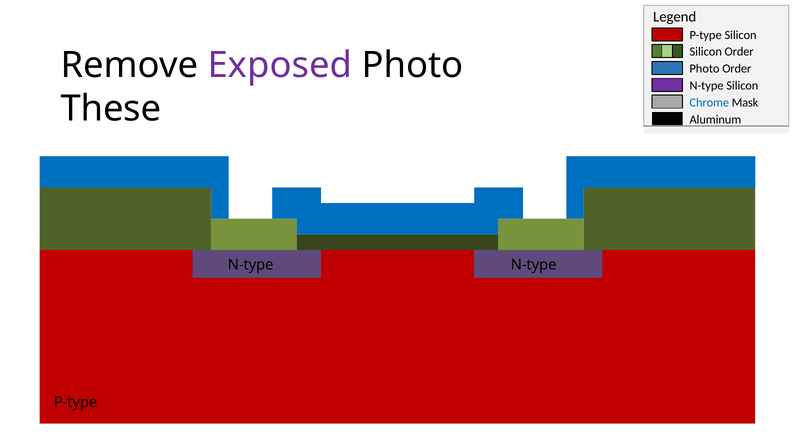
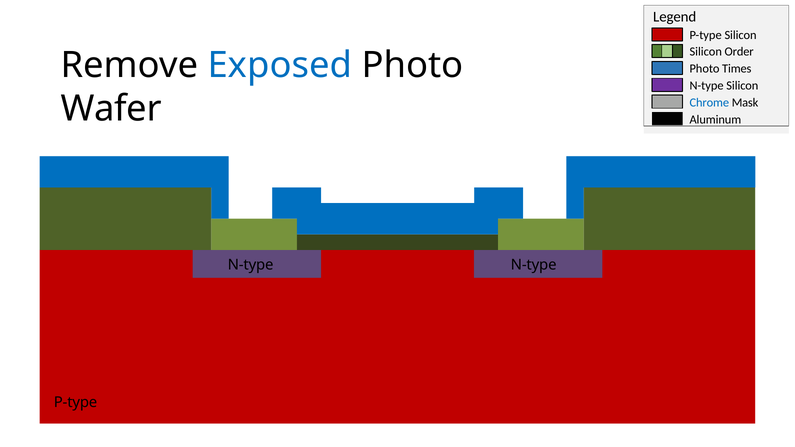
Exposed colour: purple -> blue
Photo Order: Order -> Times
These: These -> Wafer
